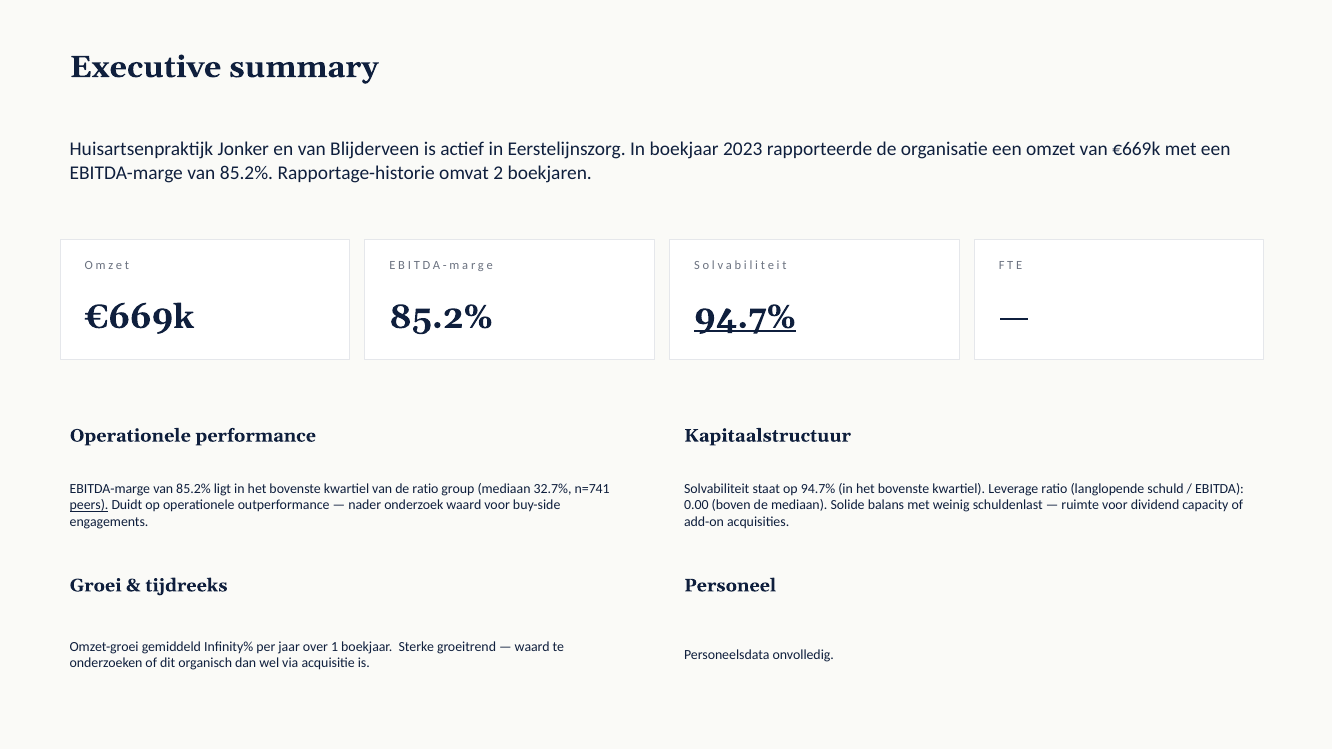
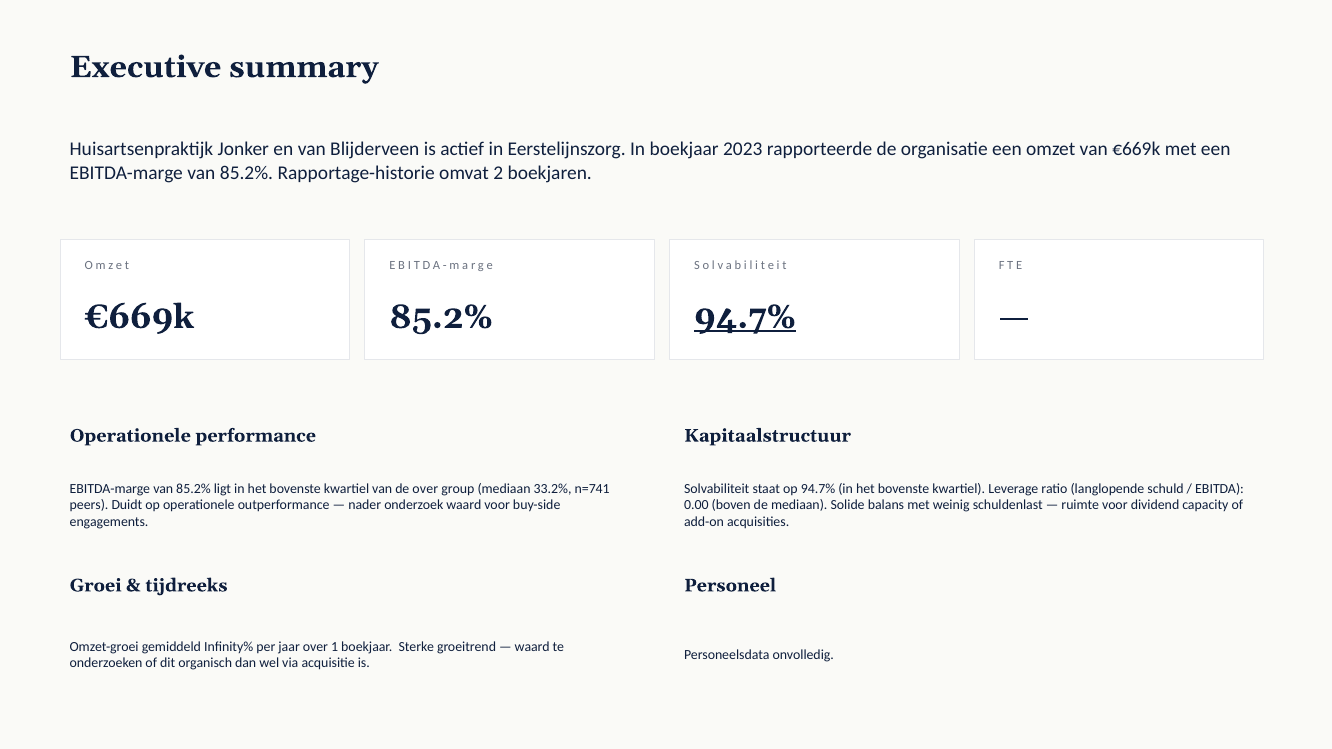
de ratio: ratio -> over
32.7%: 32.7% -> 33.2%
peers underline: present -> none
